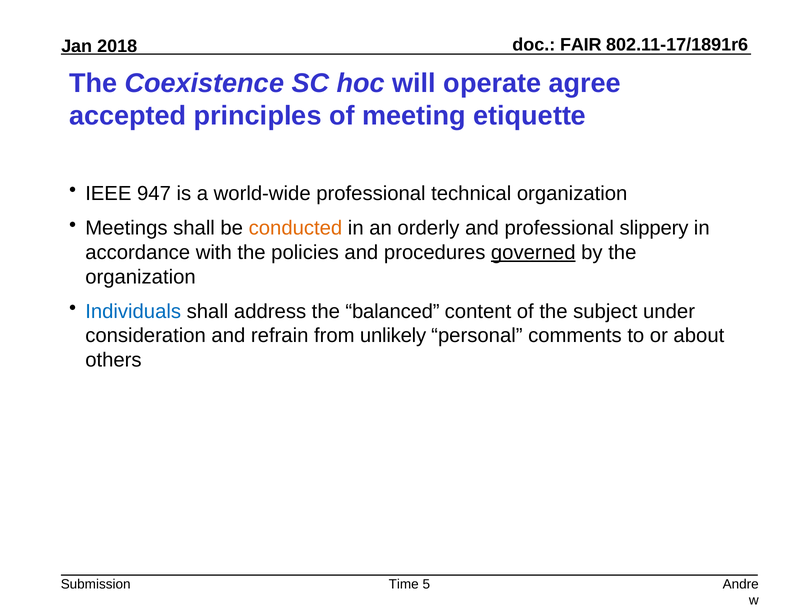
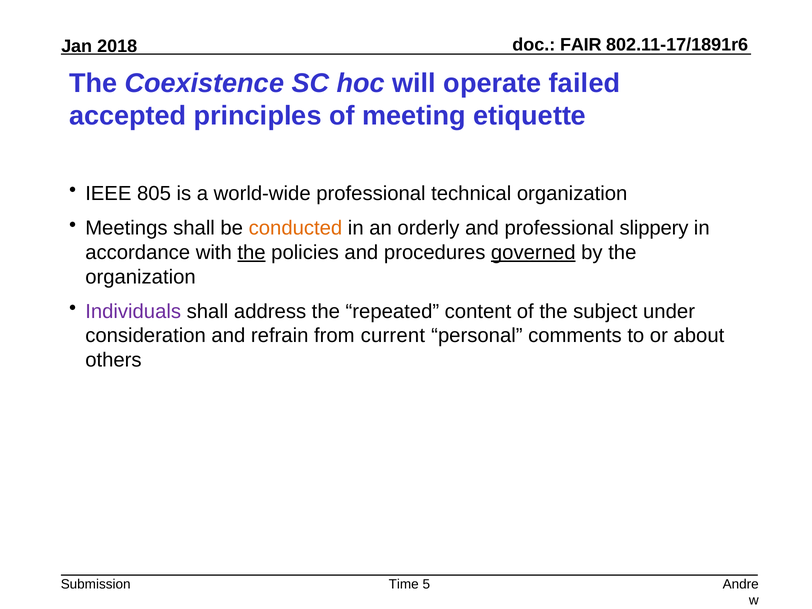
agree: agree -> failed
947: 947 -> 805
the at (252, 253) underline: none -> present
Individuals colour: blue -> purple
balanced: balanced -> repeated
unlikely: unlikely -> current
